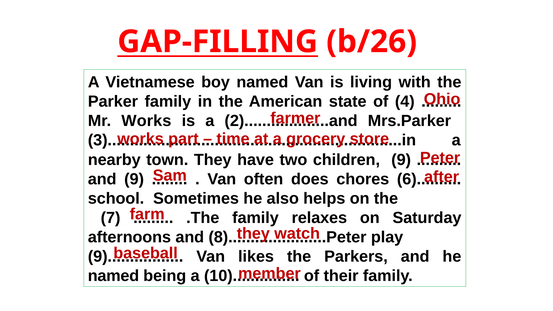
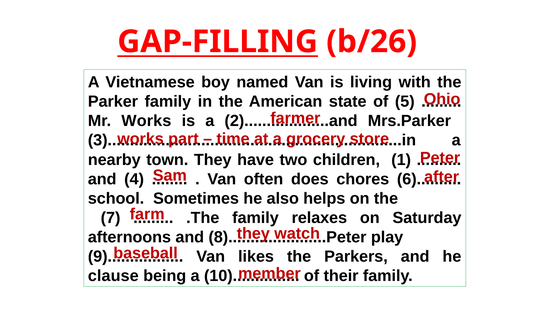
4: 4 -> 5
children 9: 9 -> 1
and 9: 9 -> 4
named at (113, 276): named -> clause
